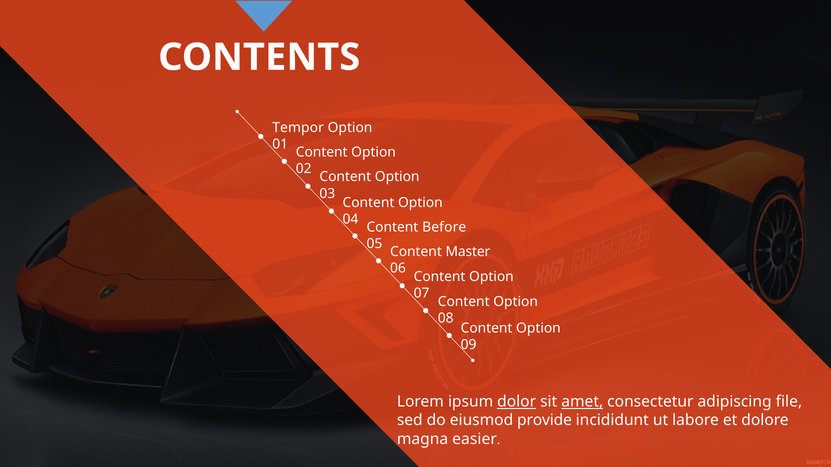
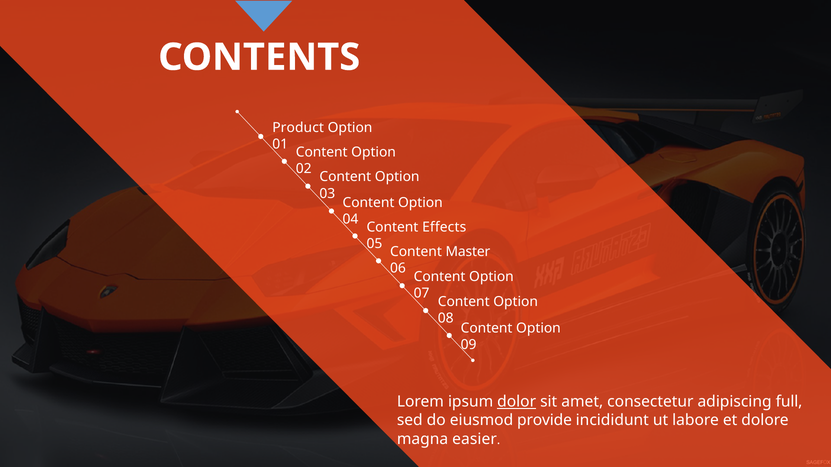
Tempor: Tempor -> Product
Before: Before -> Effects
amet underline: present -> none
file: file -> full
